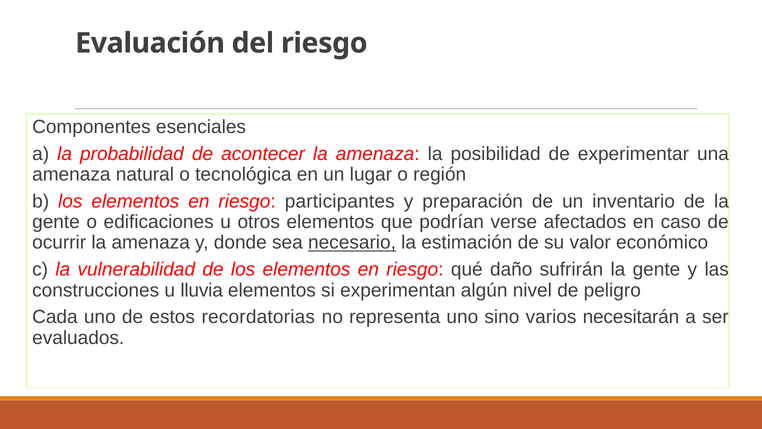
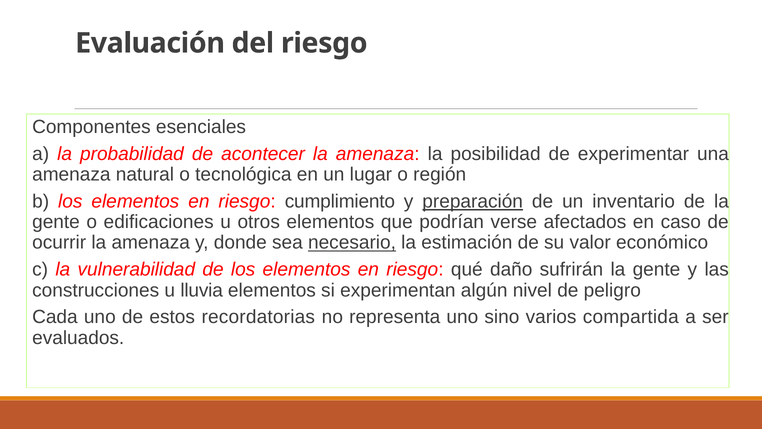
participantes: participantes -> cumplimiento
preparación underline: none -> present
necesitarán: necesitarán -> compartida
